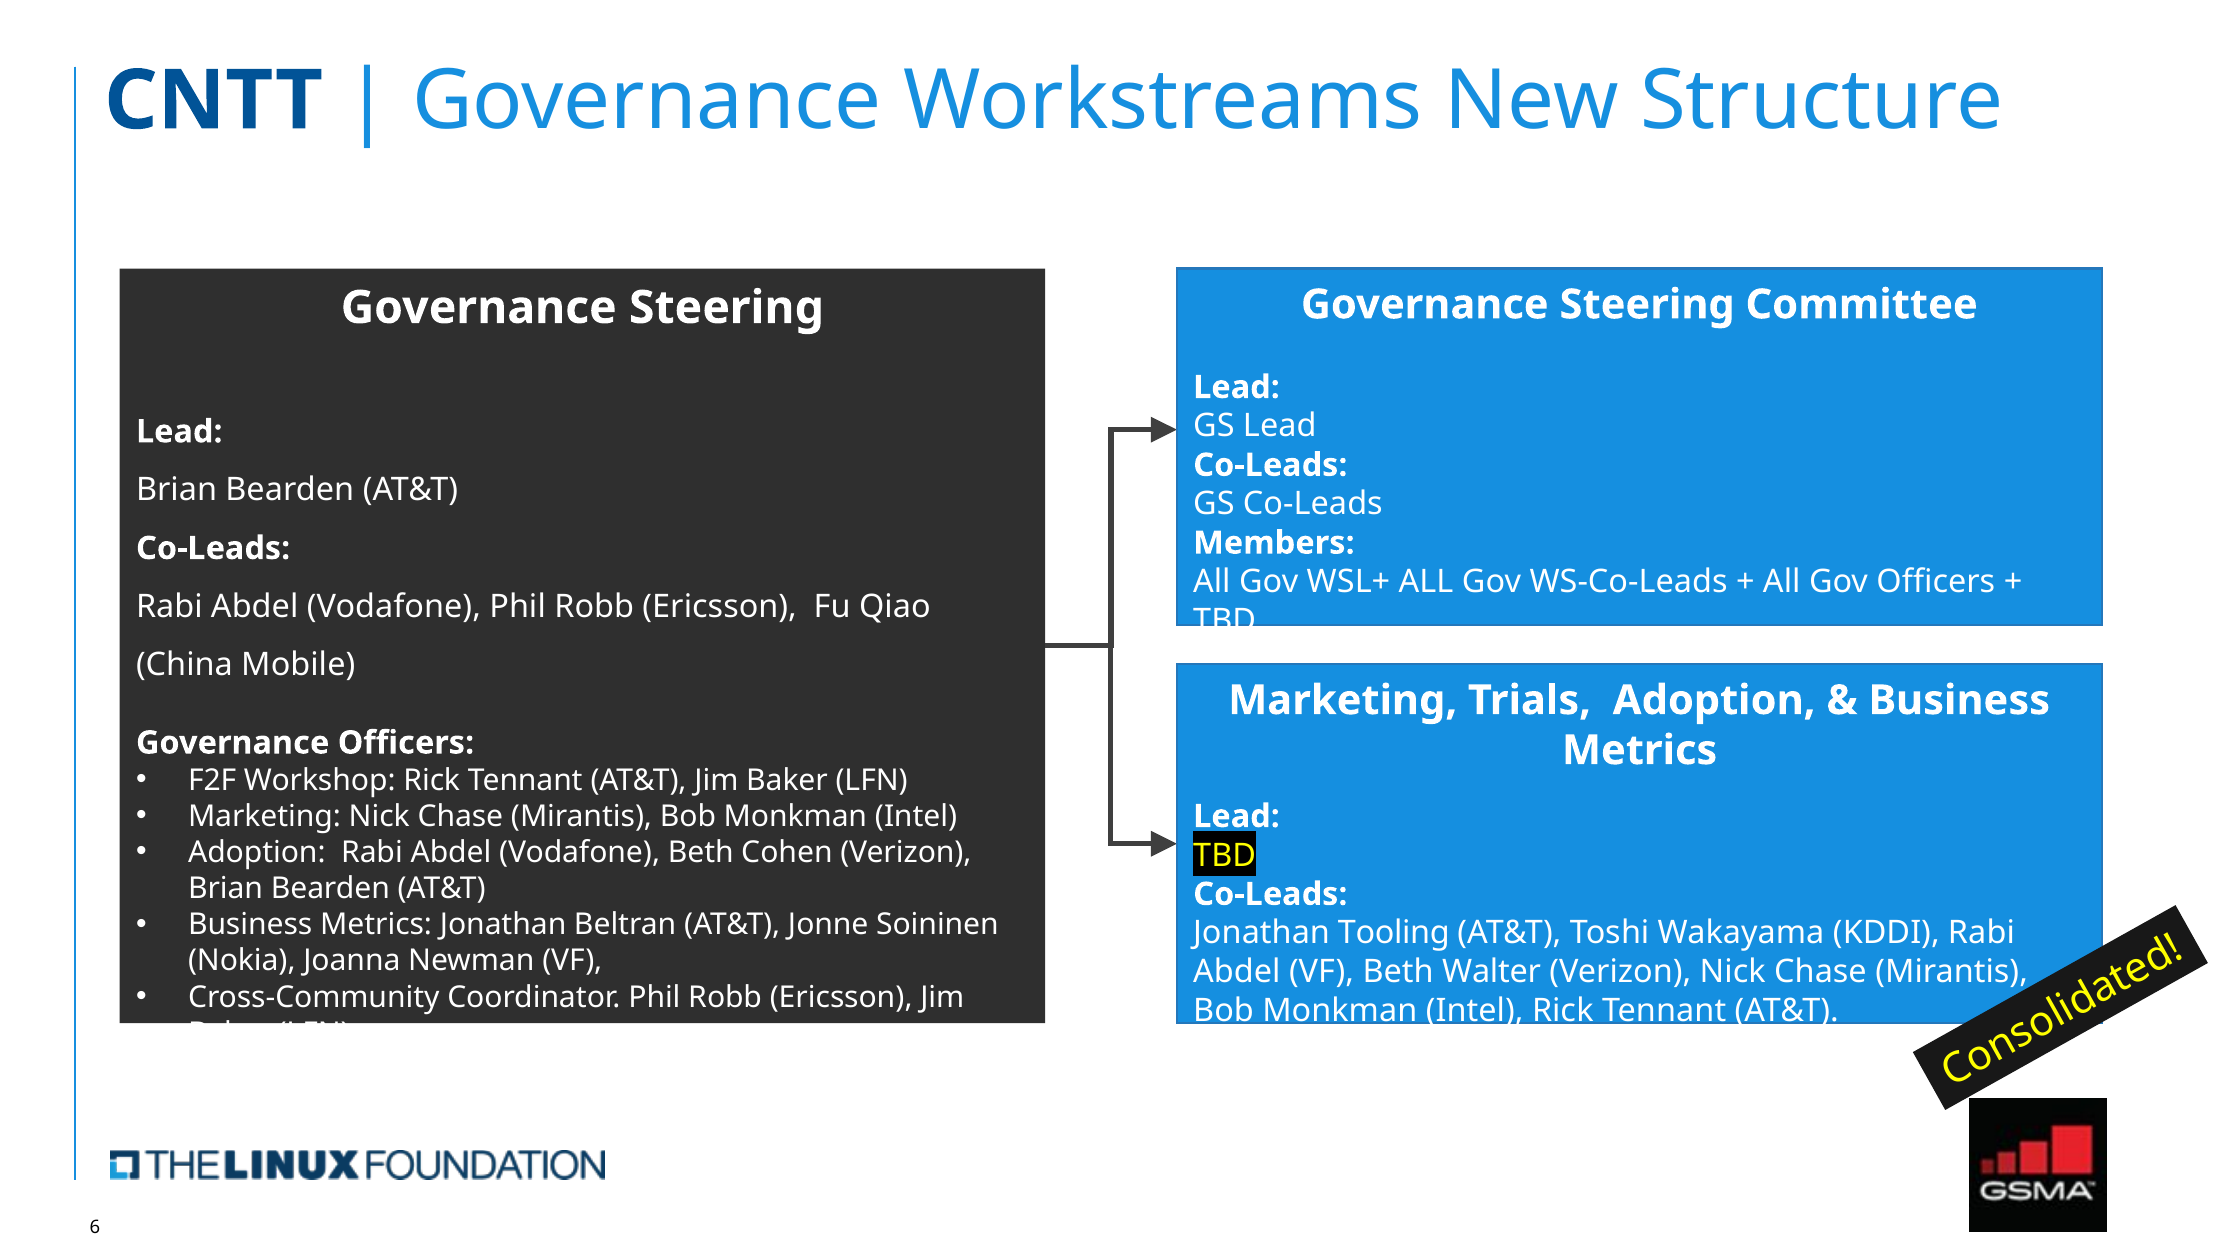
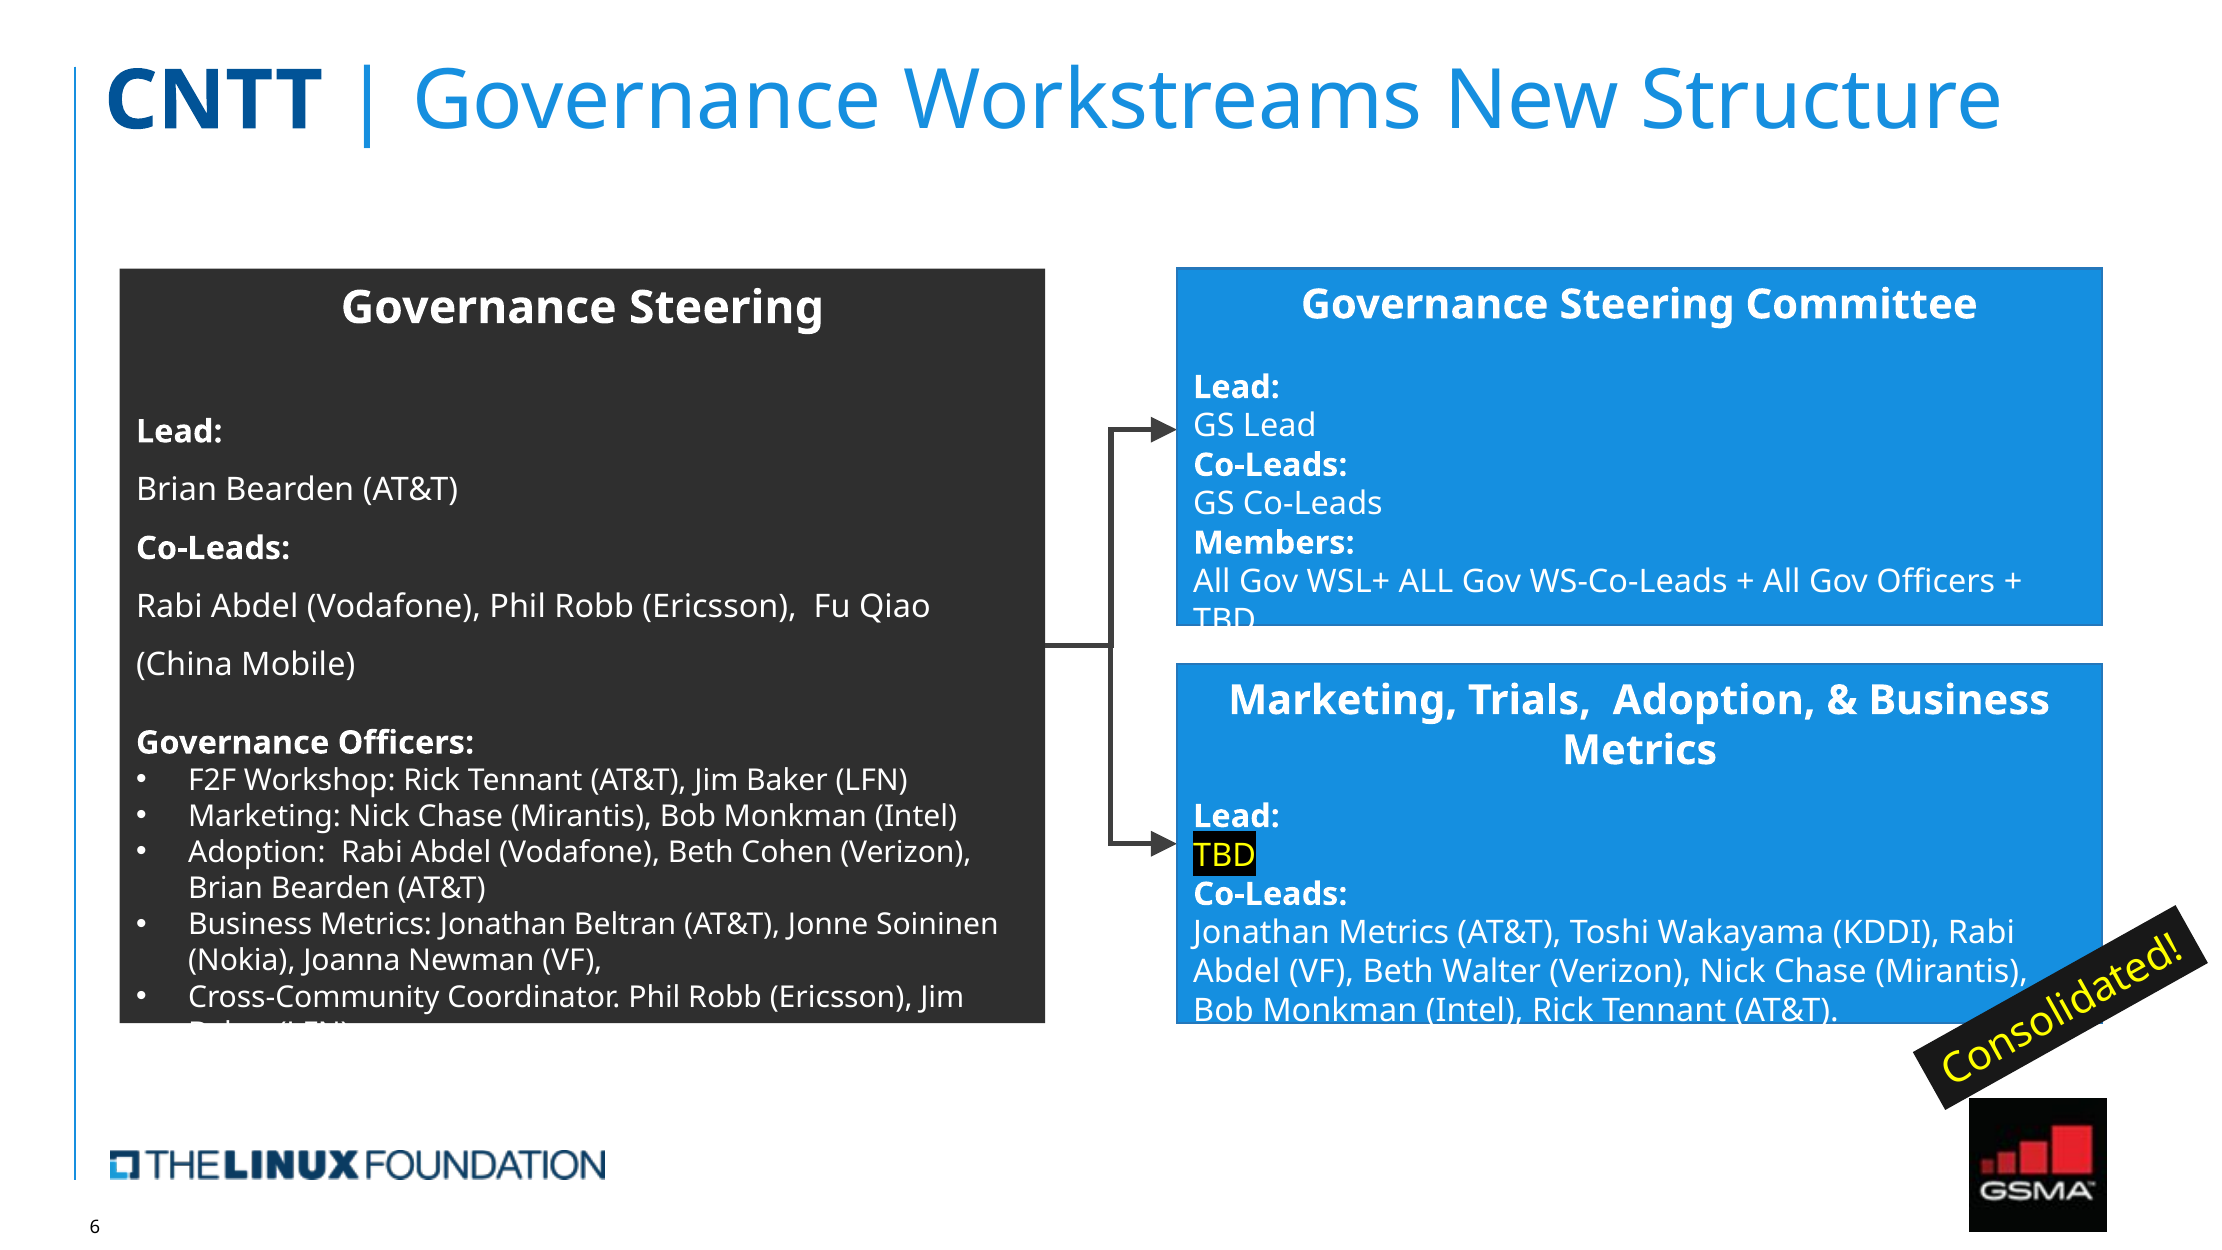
Jonathan Tooling: Tooling -> Metrics
